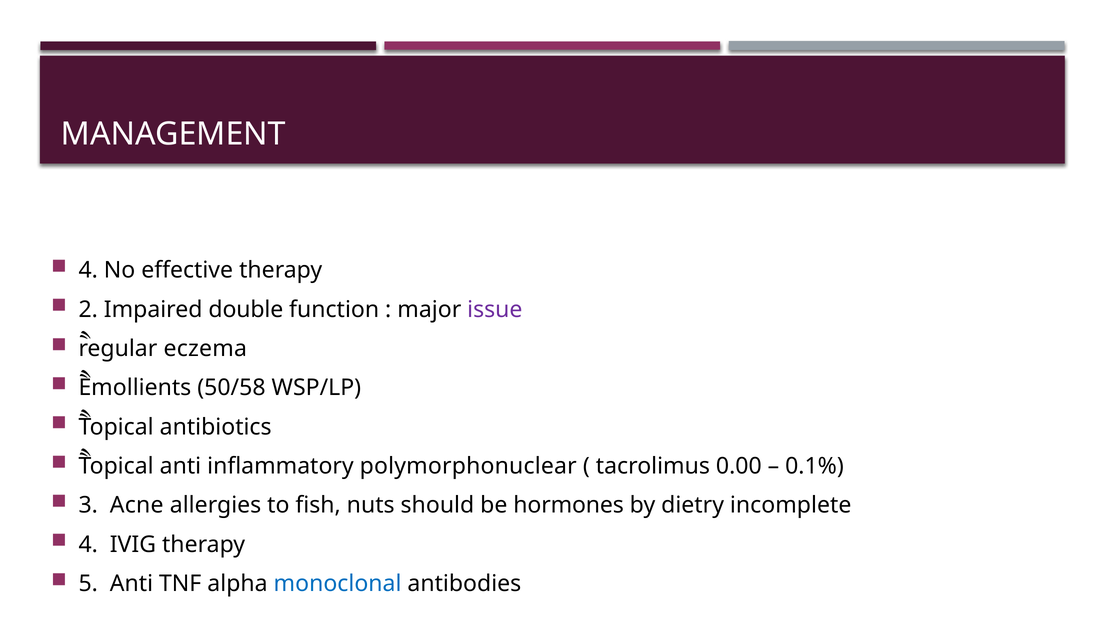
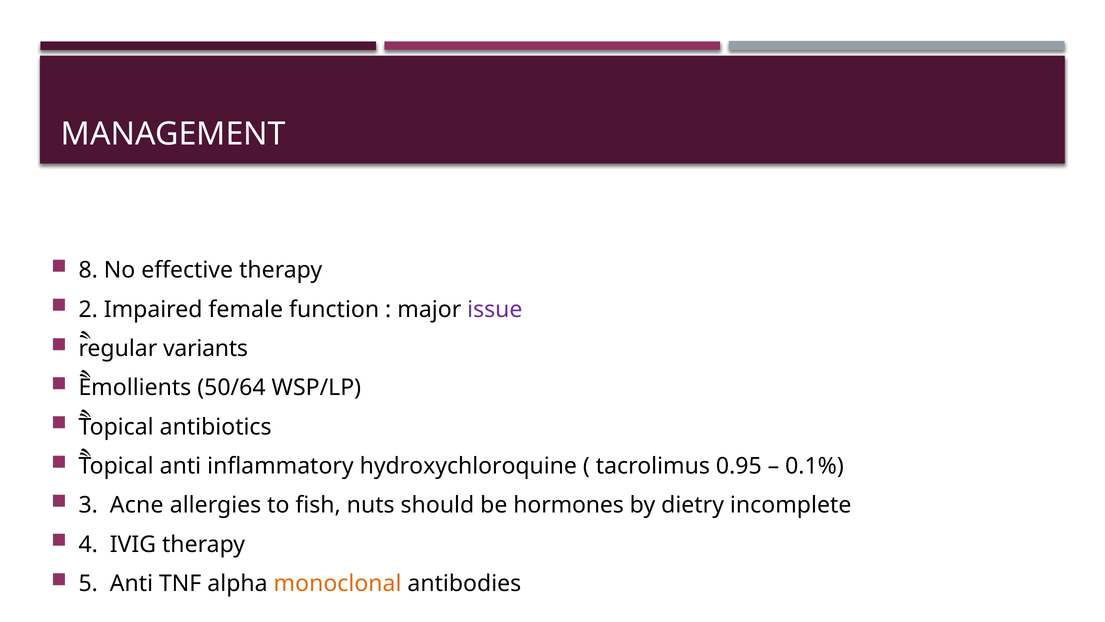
4 at (88, 270): 4 -> 8
double: double -> female
eczema: eczema -> variants
50/58: 50/58 -> 50/64
polymorphonuclear: polymorphonuclear -> hydroxychloroquine
0.00: 0.00 -> 0.95
monoclonal colour: blue -> orange
